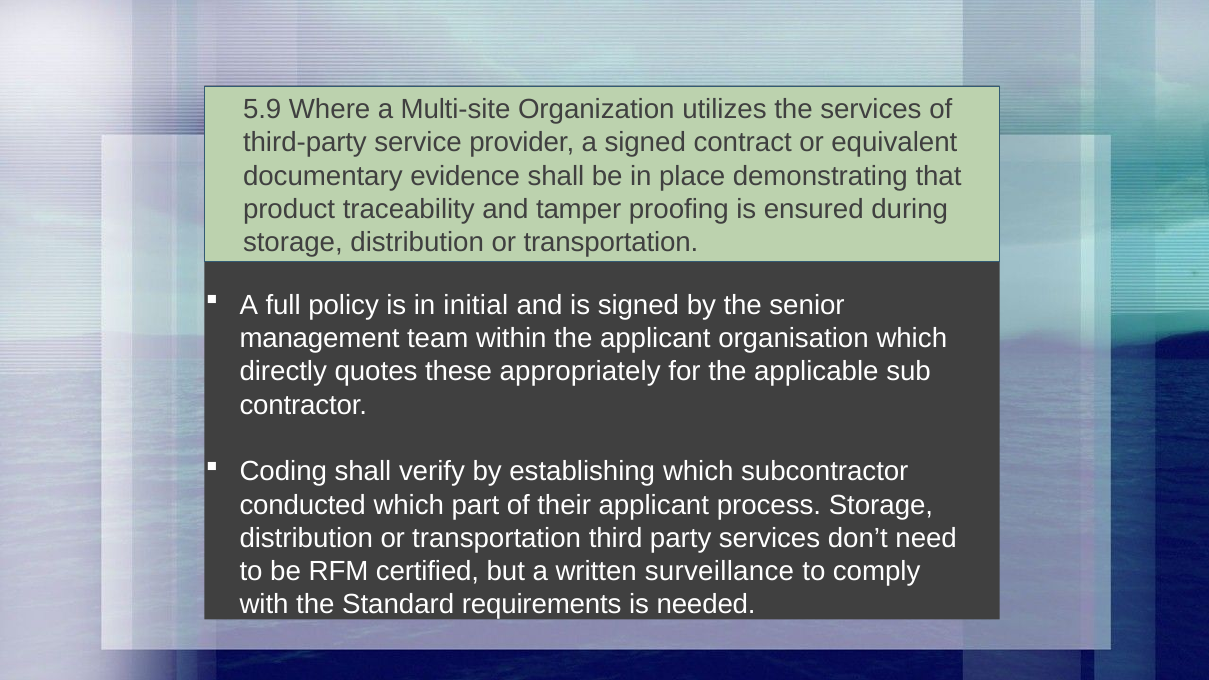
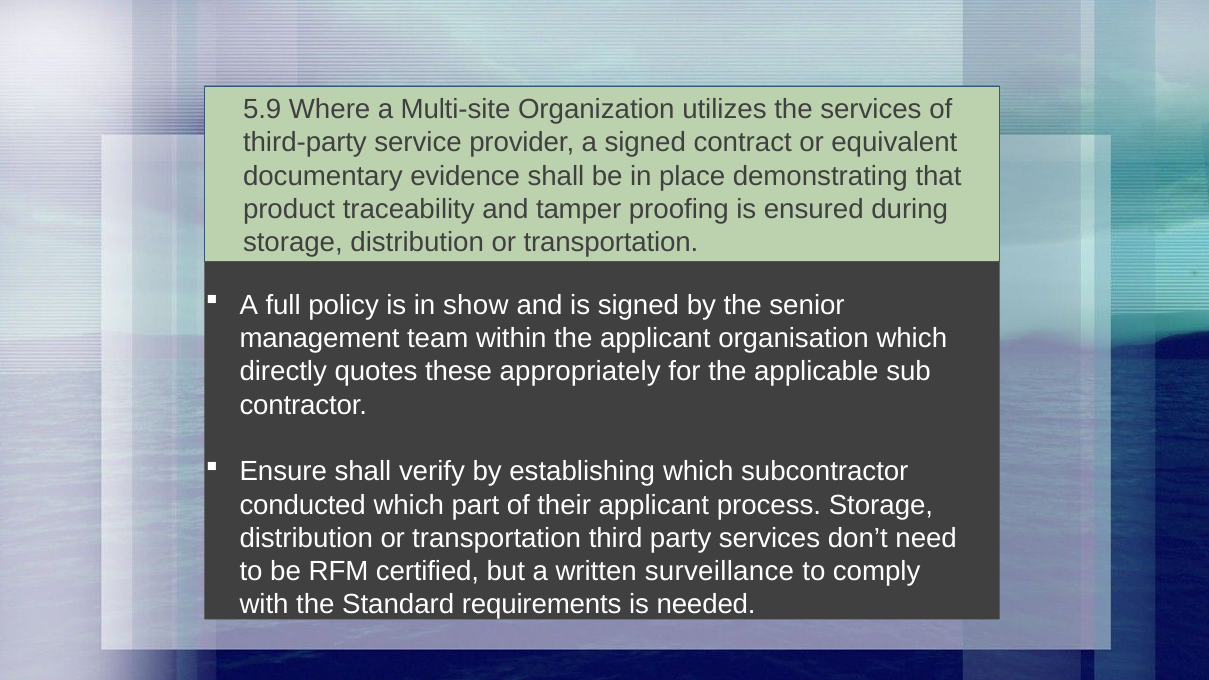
initial: initial -> show
Coding: Coding -> Ensure
